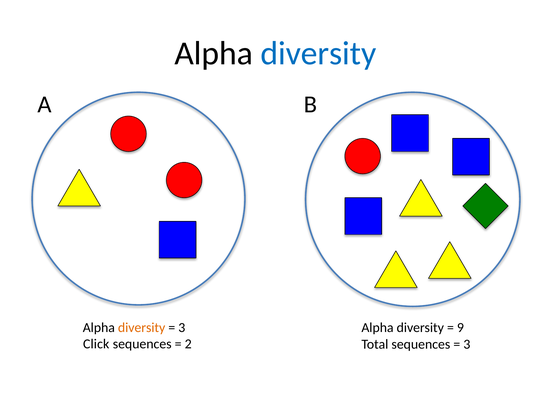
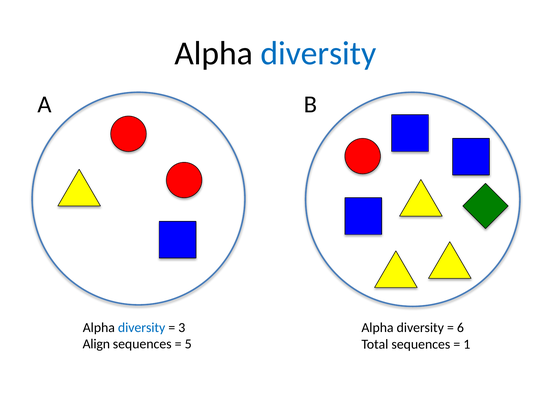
diversity at (142, 328) colour: orange -> blue
9: 9 -> 6
Click: Click -> Align
2: 2 -> 5
3 at (467, 344): 3 -> 1
